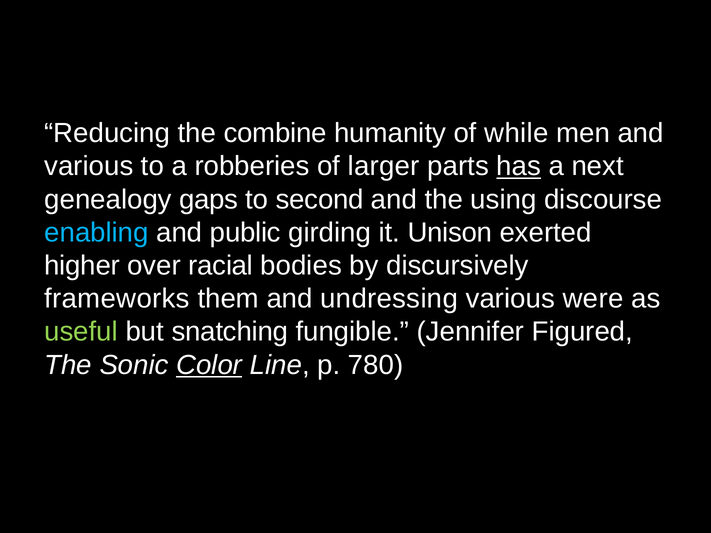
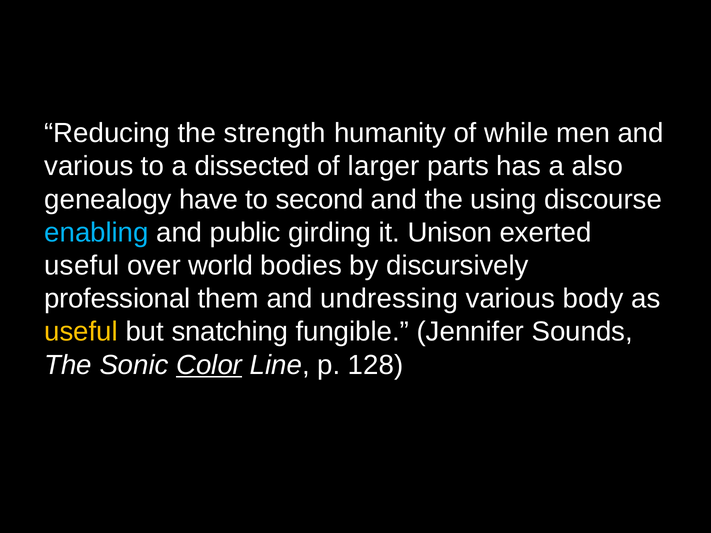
combine: combine -> strength
robberies: robberies -> dissected
has underline: present -> none
next: next -> also
gaps: gaps -> have
higher at (82, 266): higher -> useful
racial: racial -> world
frameworks: frameworks -> professional
were: were -> body
useful at (81, 332) colour: light green -> yellow
Figured: Figured -> Sounds
780: 780 -> 128
